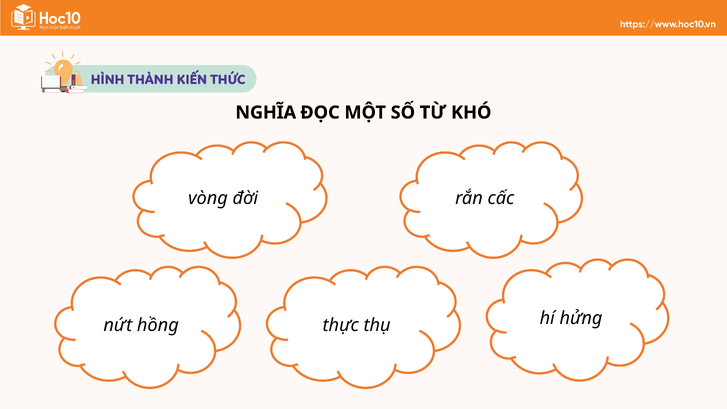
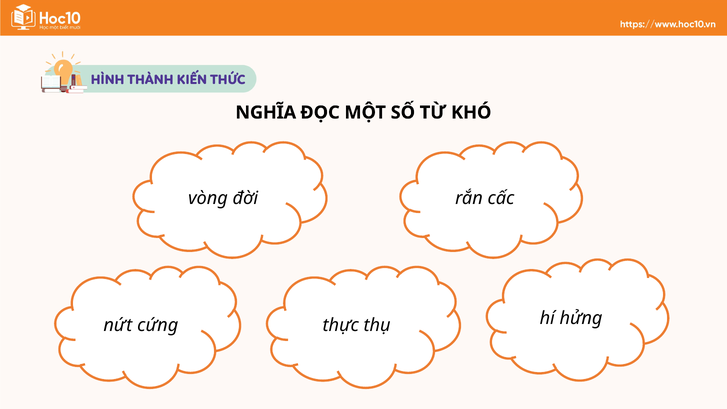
hồng: hồng -> cứng
